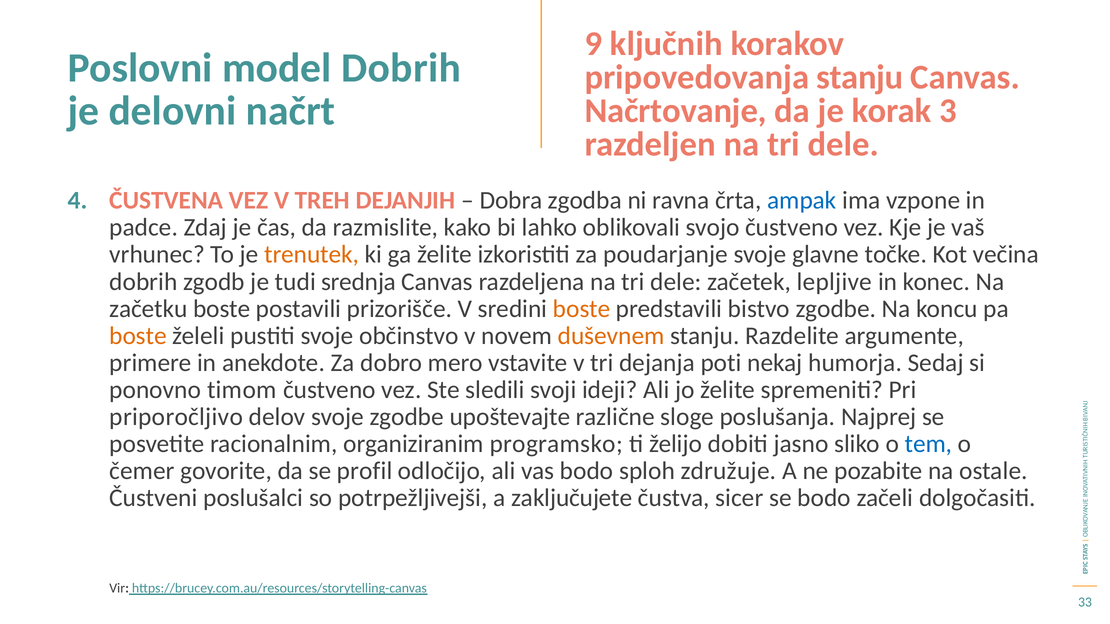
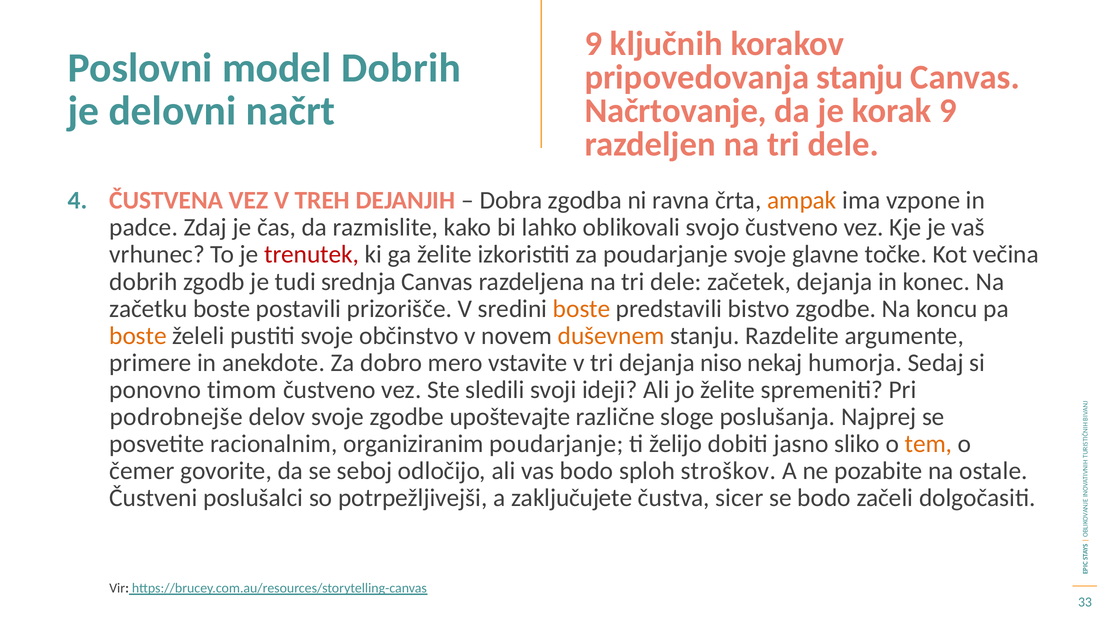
korak 3: 3 -> 9
ampak colour: blue -> orange
trenutek colour: orange -> red
začetek lepljive: lepljive -> dejanja
poti: poti -> niso
priporočljivo: priporočljivo -> podrobnejše
organiziranim programsko: programsko -> poudarjanje
tem colour: blue -> orange
profil: profil -> seboj
združuje: združuje -> stroškov
